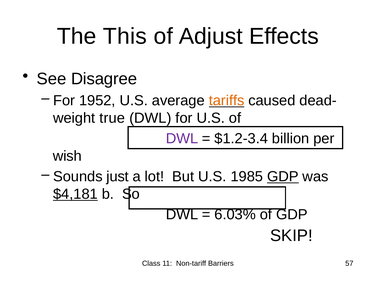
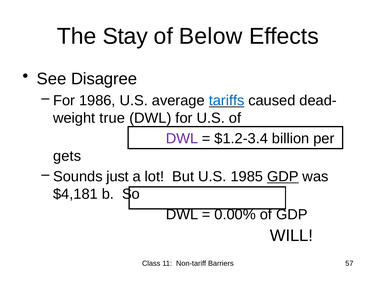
This: This -> Stay
Adjust: Adjust -> Below
1952: 1952 -> 1986
tariffs colour: orange -> blue
wish: wish -> gets
$4,181 underline: present -> none
6.03%: 6.03% -> 0.00%
SKIP: SKIP -> WILL
